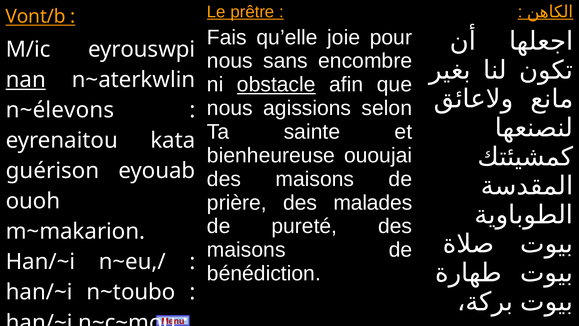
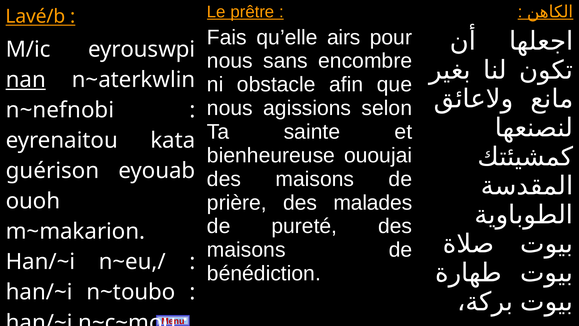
Vont/b: Vont/b -> Lavé/b
joie: joie -> airs
obstacle underline: present -> none
n~élevons: n~élevons -> n~nefnobi
